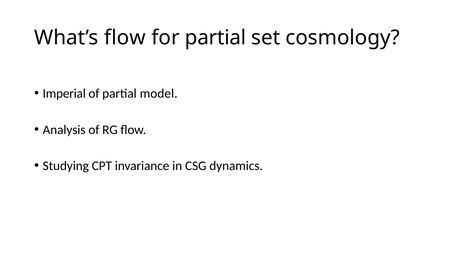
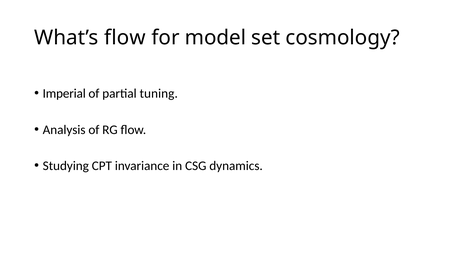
for partial: partial -> model
model: model -> tuning
